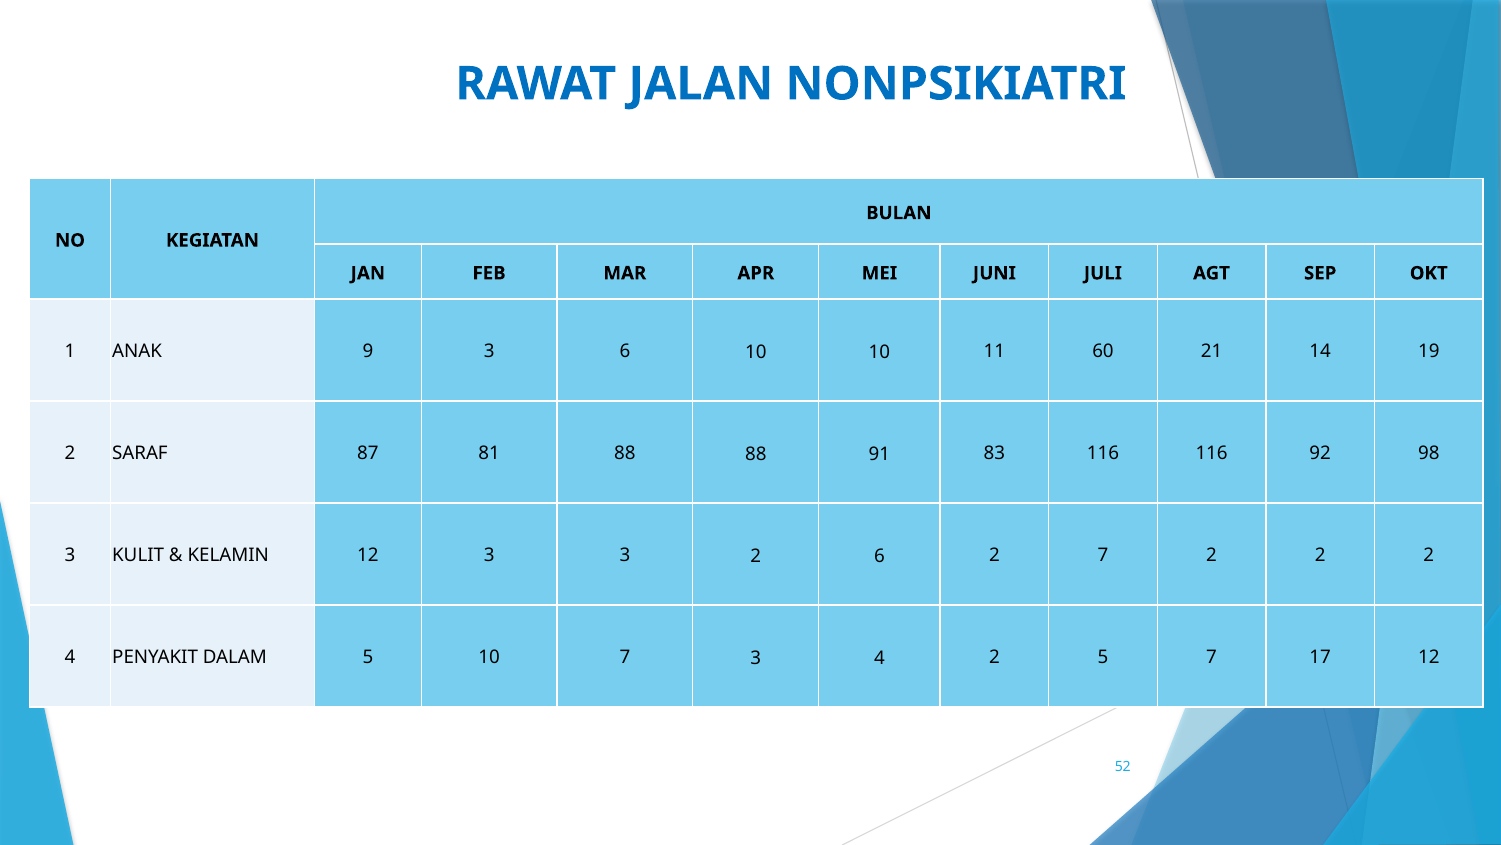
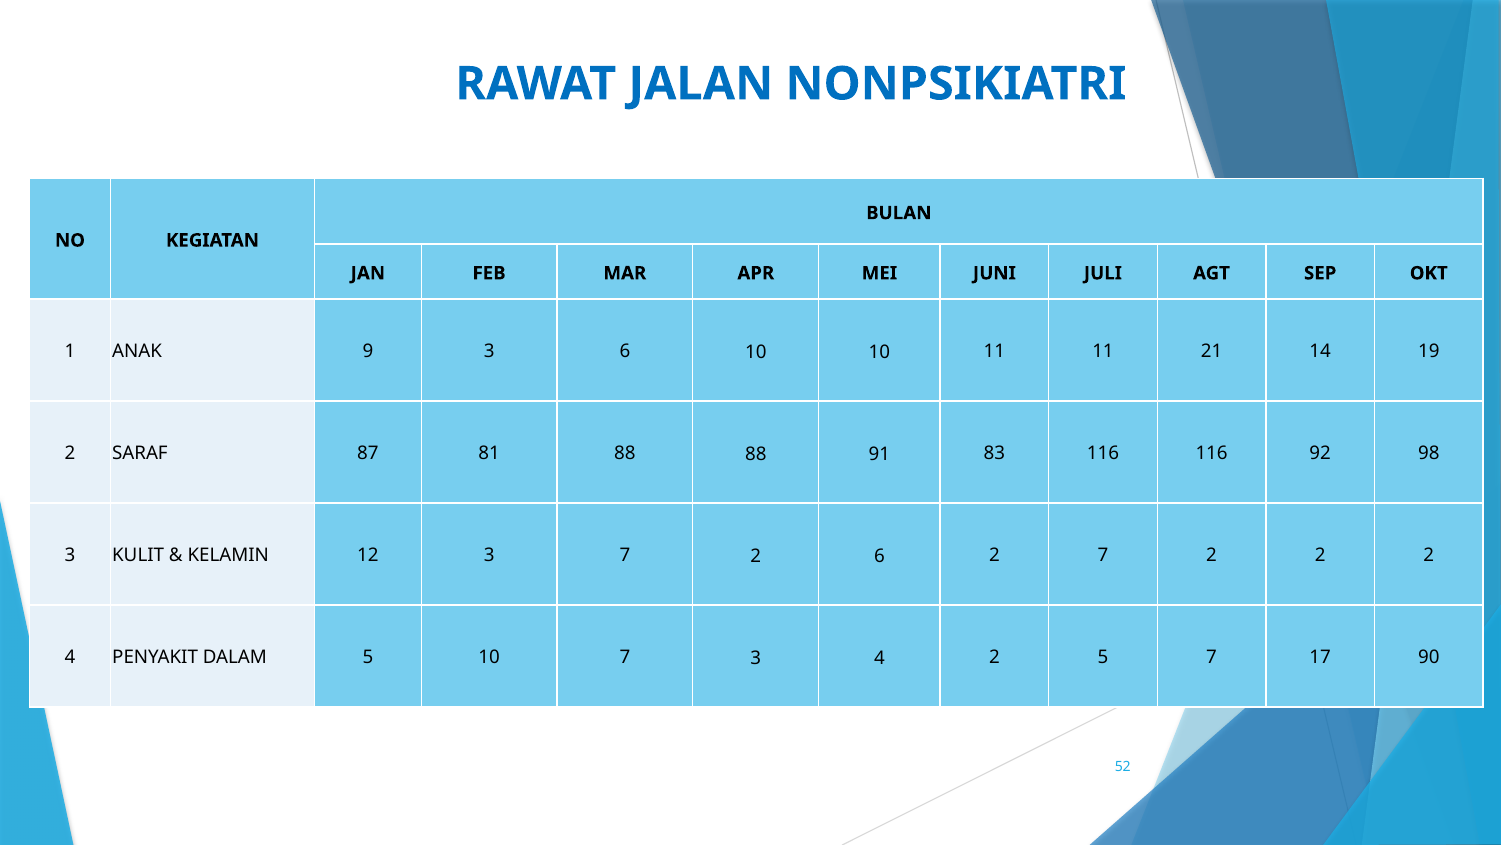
11 60: 60 -> 11
3 3: 3 -> 7
17 12: 12 -> 90
